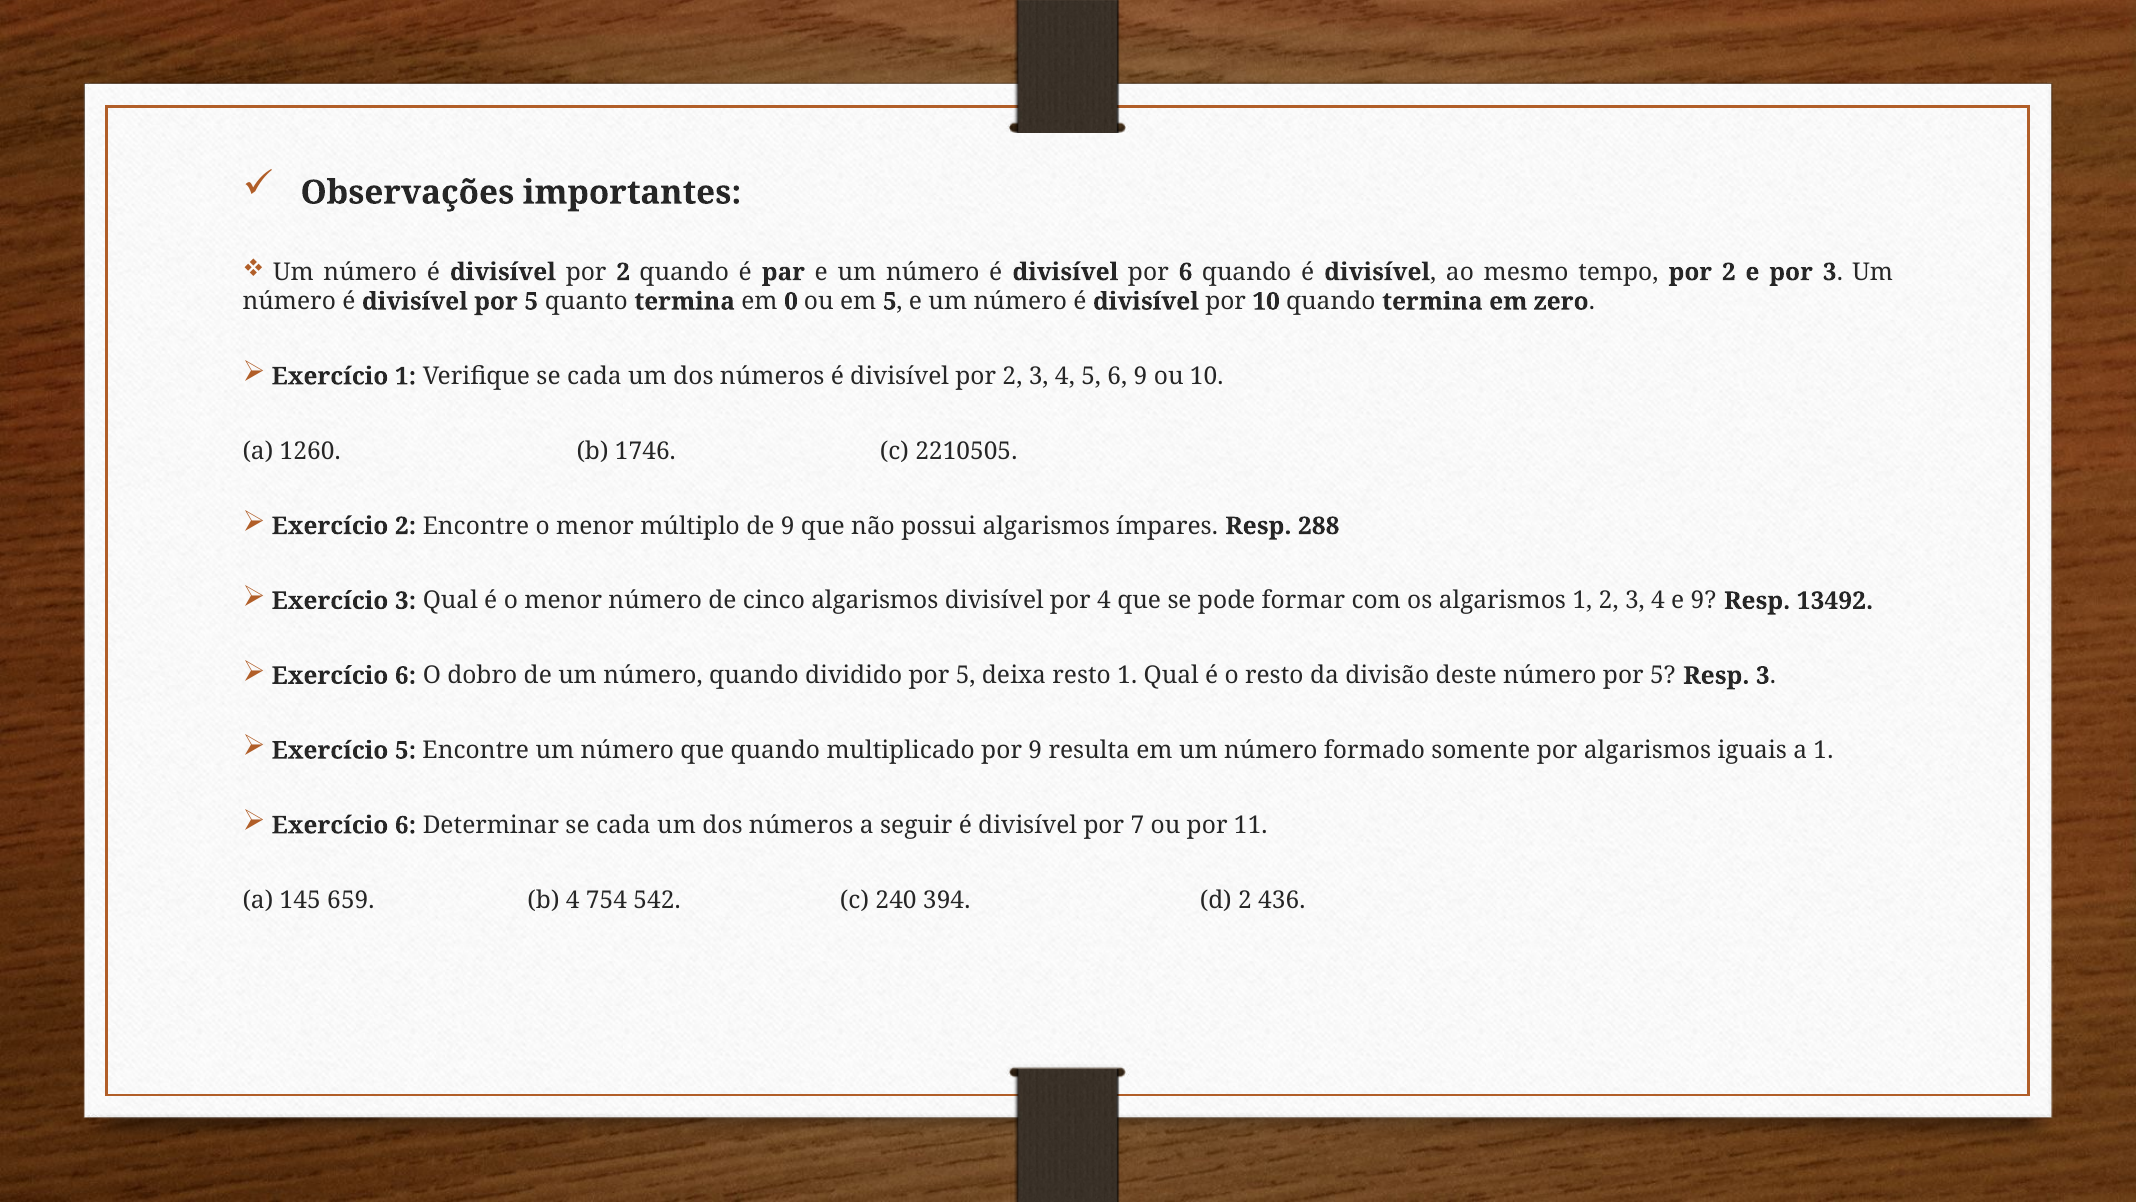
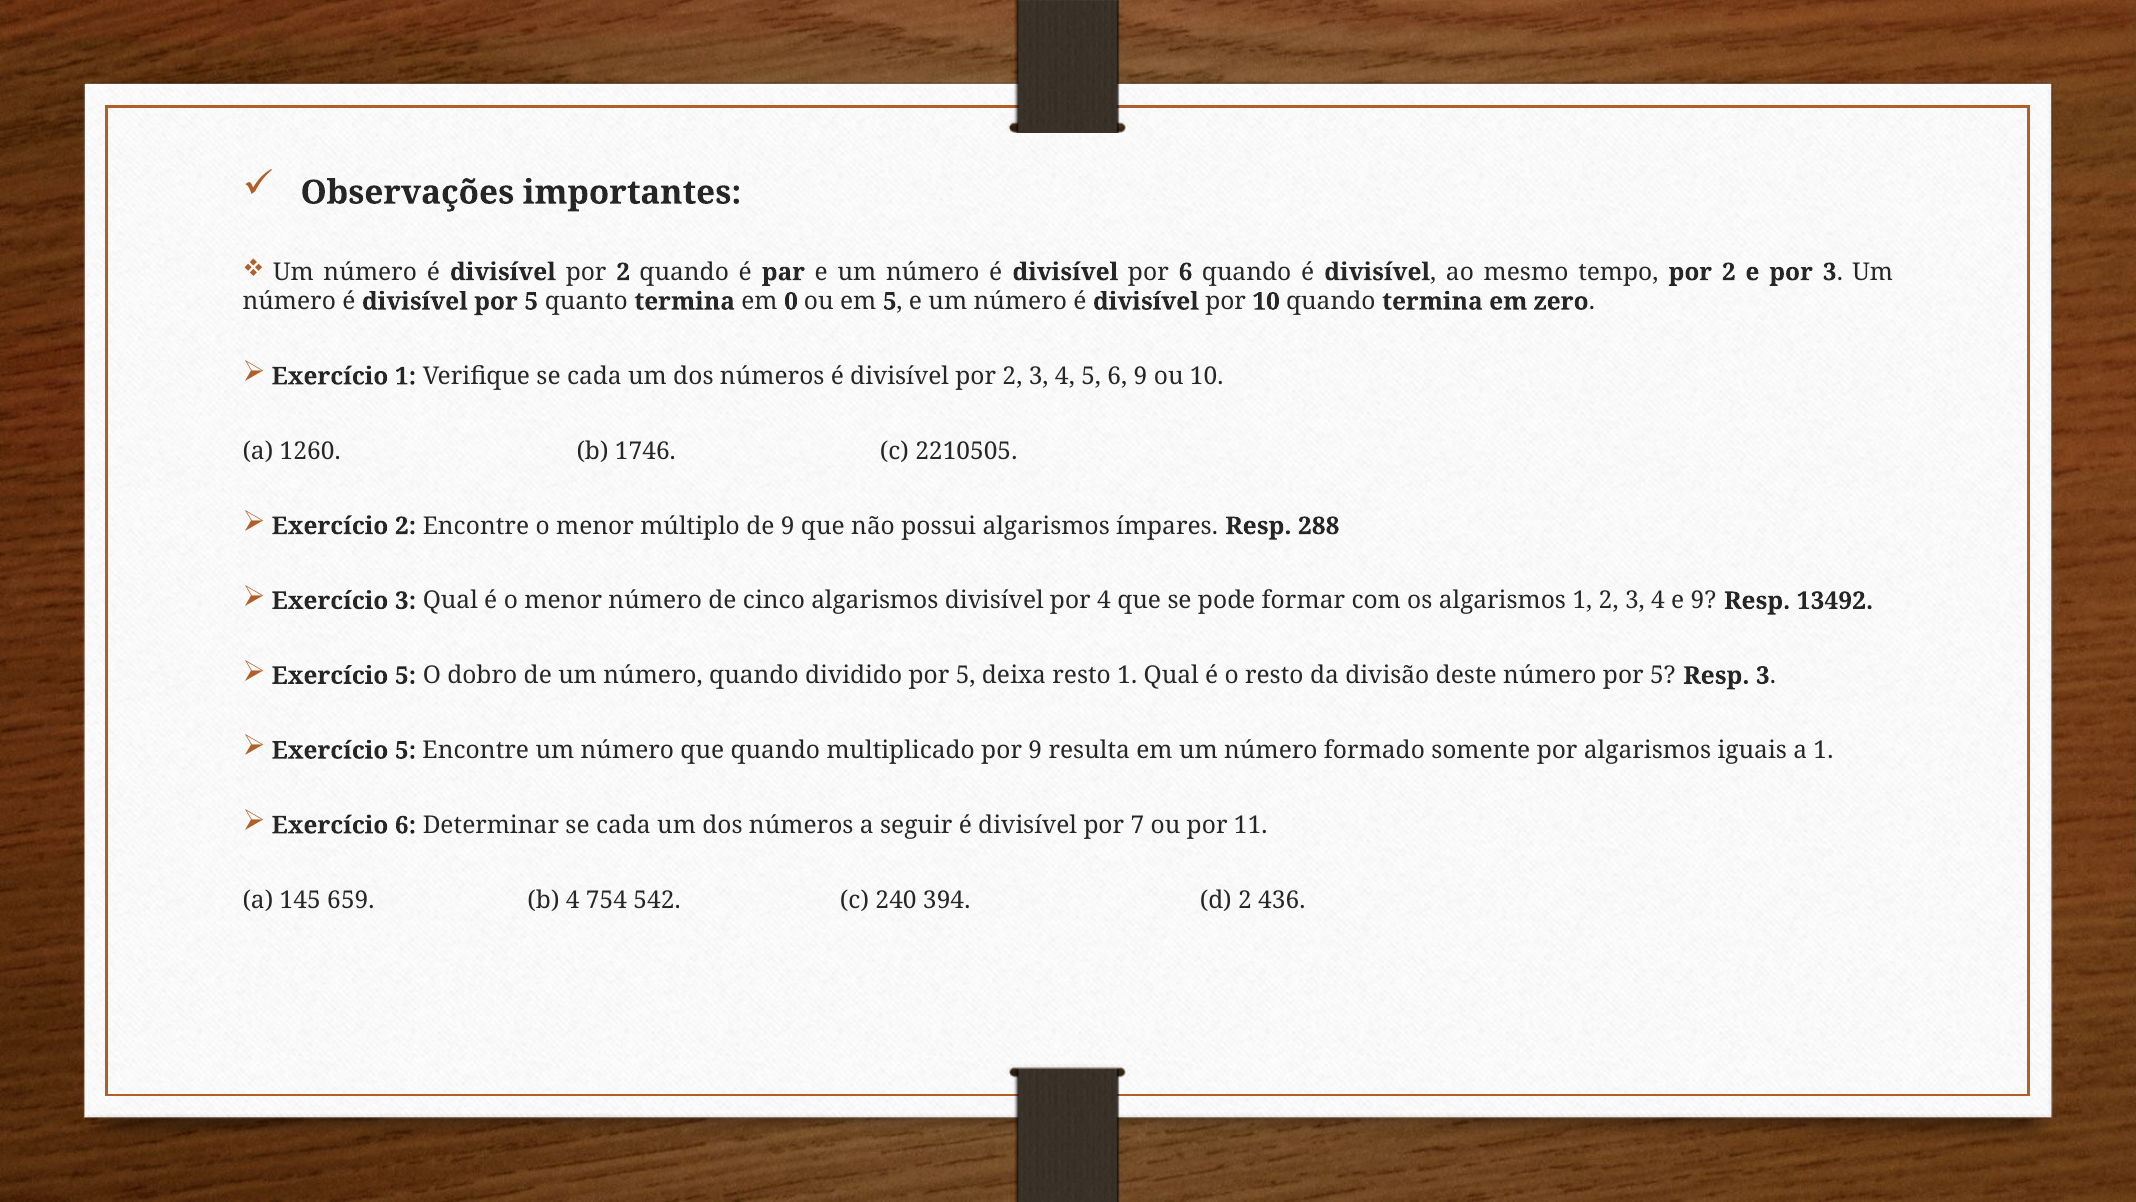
6 at (405, 675): 6 -> 5
